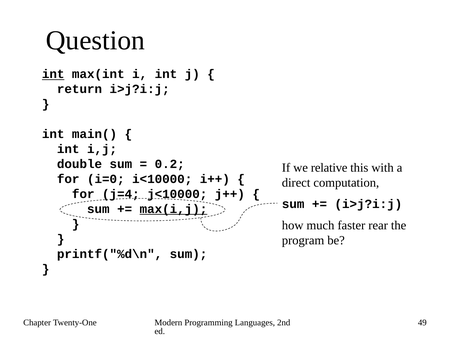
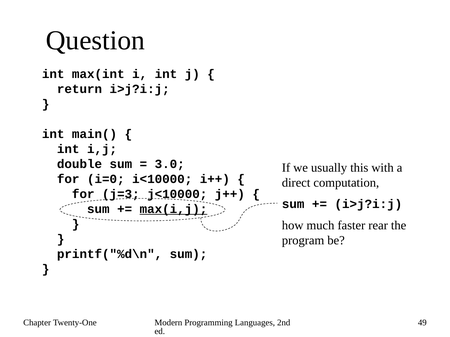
int at (53, 74) underline: present -> none
0.2: 0.2 -> 3.0
relative: relative -> usually
j=4: j=4 -> j=3
